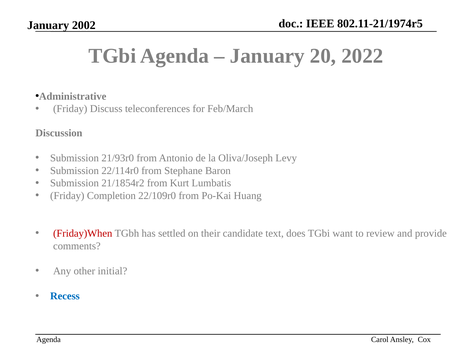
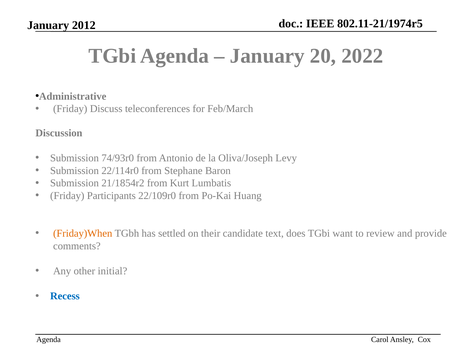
2002: 2002 -> 2012
21/93r0: 21/93r0 -> 74/93r0
Completion: Completion -> Participants
Friday)When colour: red -> orange
